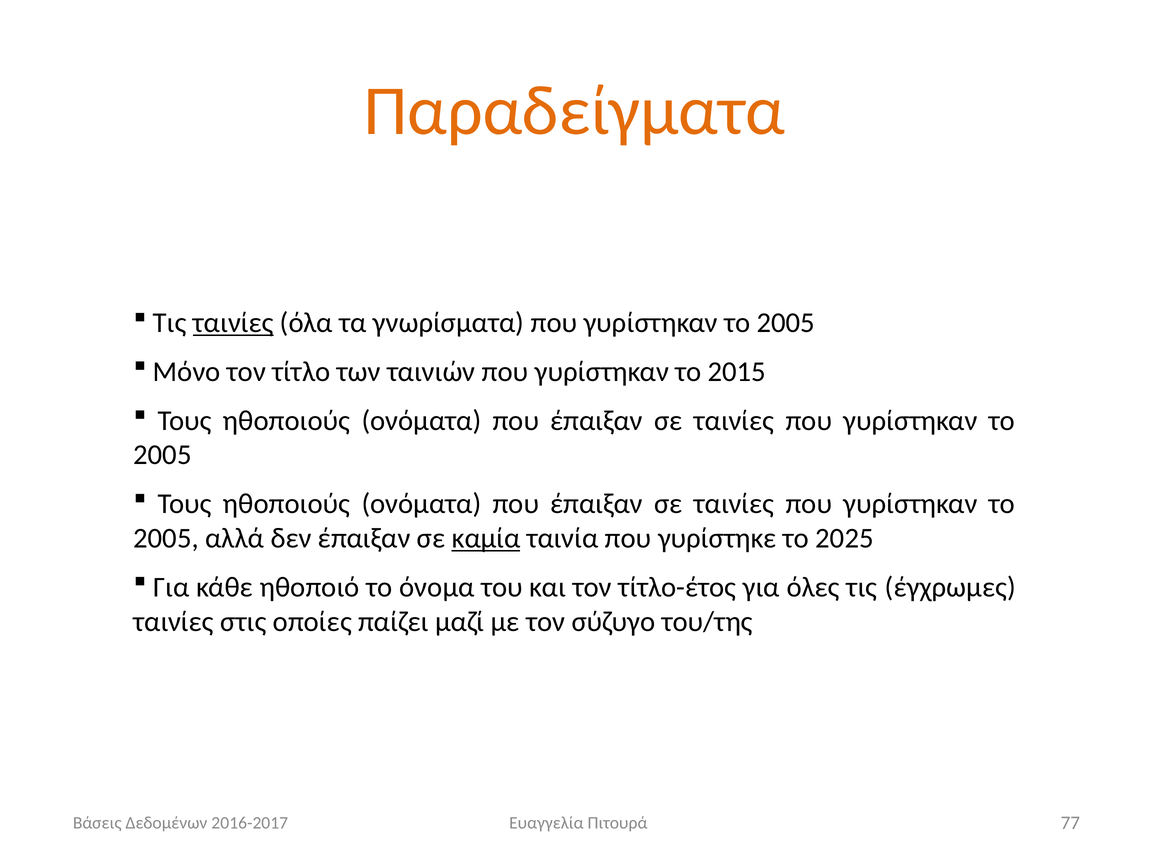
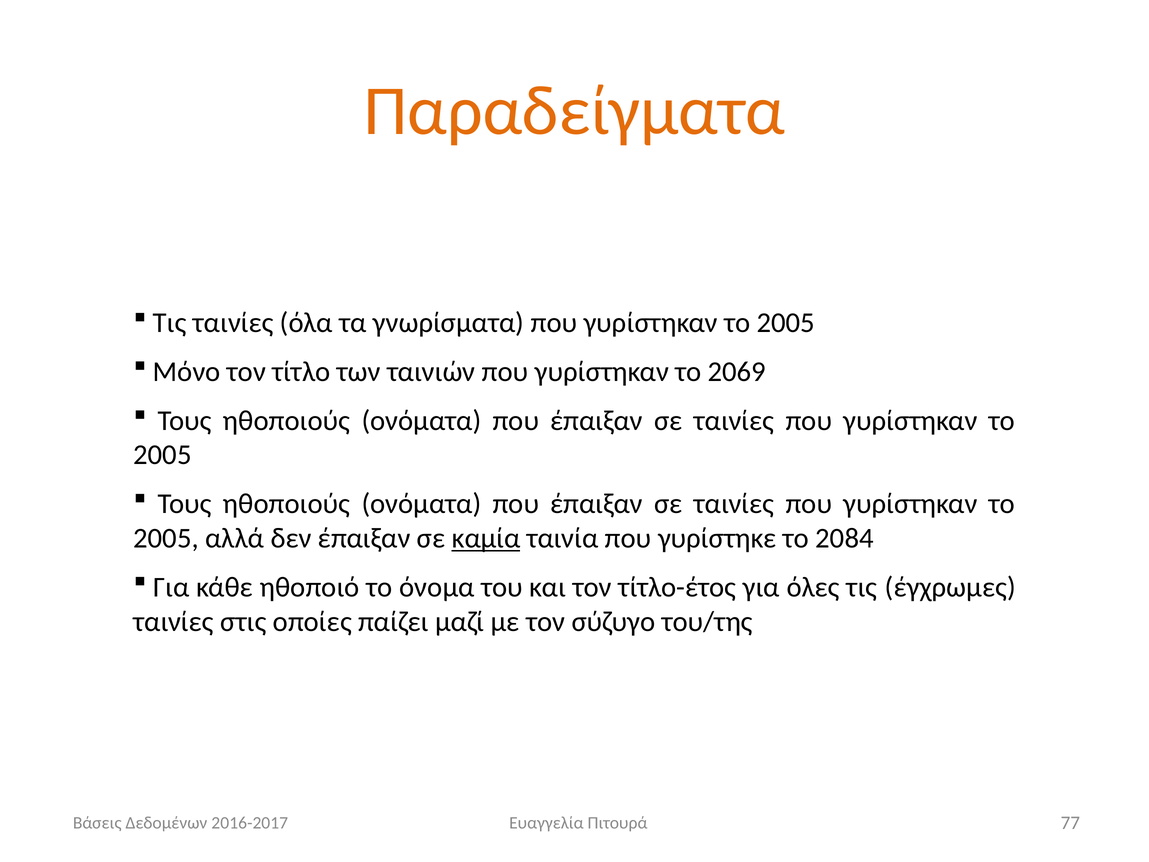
ταινίες at (233, 323) underline: present -> none
2015: 2015 -> 2069
2025: 2025 -> 2084
